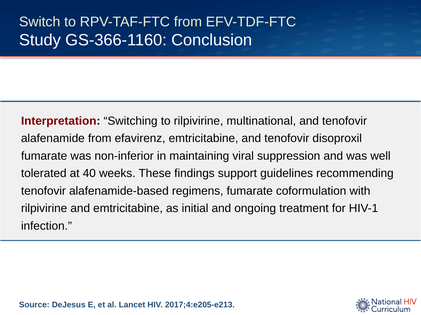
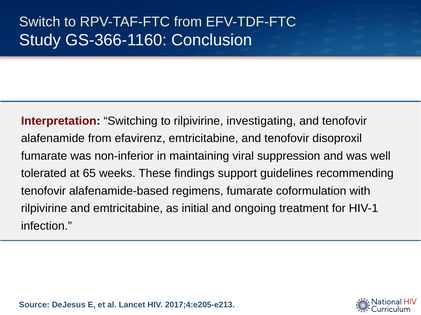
multinational: multinational -> investigating
40: 40 -> 65
